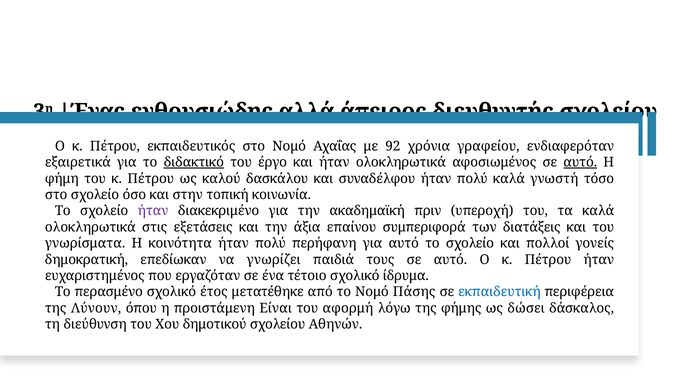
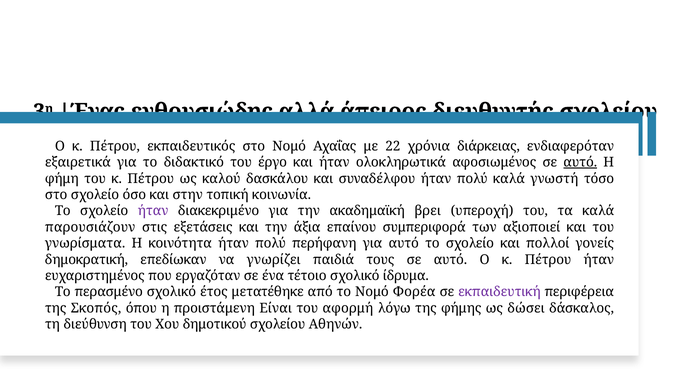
92: 92 -> 22
γραφείου: γραφείου -> διάρκειας
διδακτικό underline: present -> none
πριν: πριν -> βρει
ολοκληρωτικά at (90, 228): ολοκληρωτικά -> παρουσιάζουν
διατάξεις: διατάξεις -> αξιοποιεί
Πάσης: Πάσης -> Φορέα
εκπαιδευτική colour: blue -> purple
Λύνουν: Λύνουν -> Σκοπός
